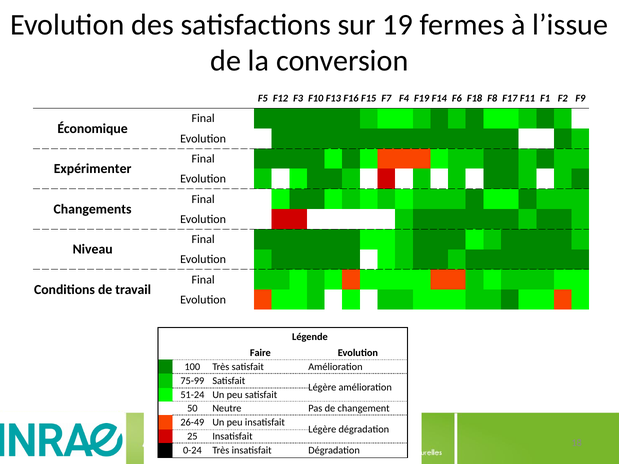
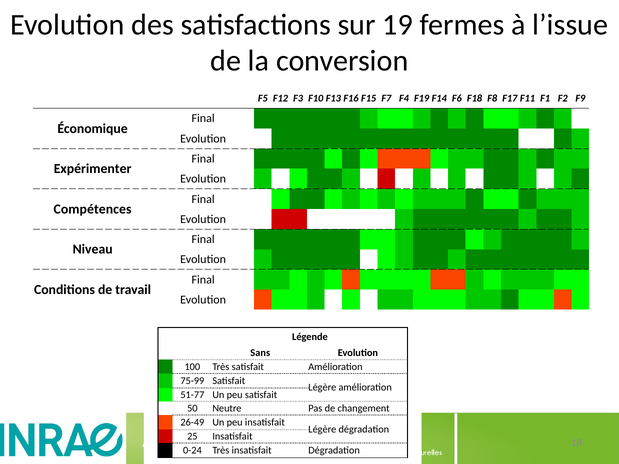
Changements: Changements -> Compétences
Faire: Faire -> Sans
51-24: 51-24 -> 51-77
